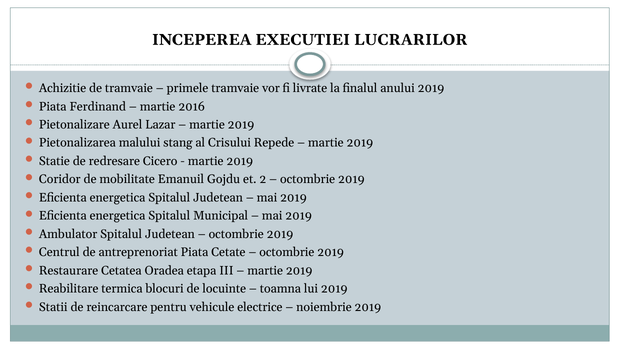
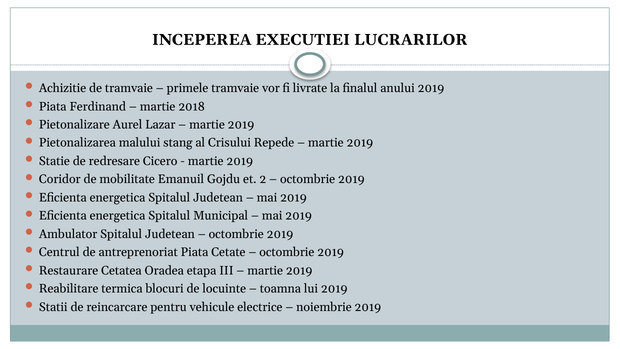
2016: 2016 -> 2018
